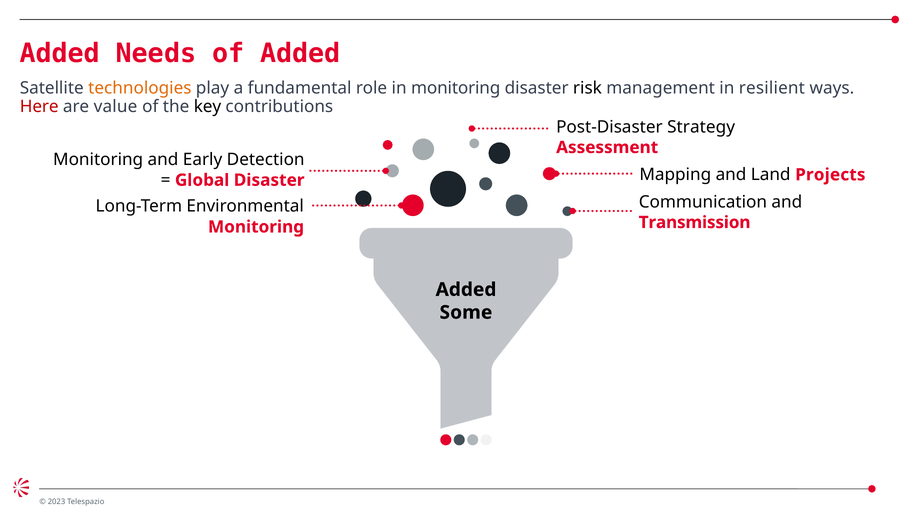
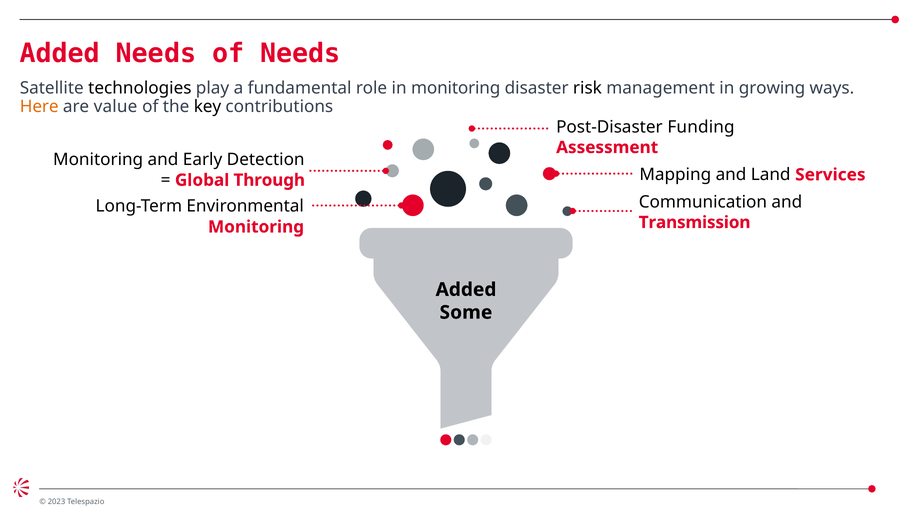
of Added: Added -> Needs
technologies colour: orange -> black
resilient: resilient -> growing
Here colour: red -> orange
Strategy: Strategy -> Funding
Projects: Projects -> Services
Global Disaster: Disaster -> Through
